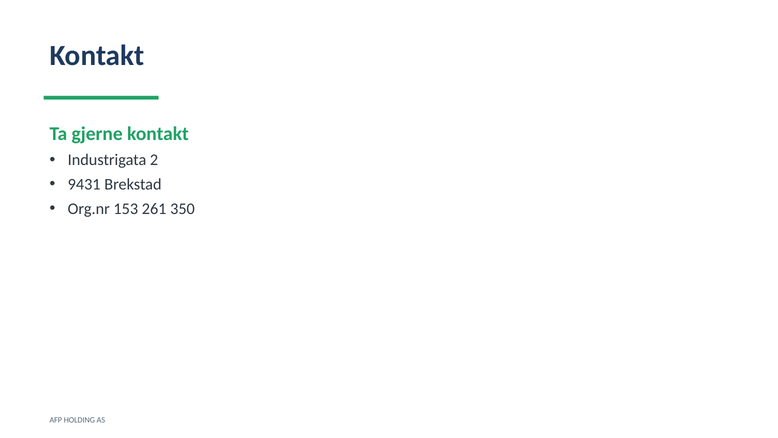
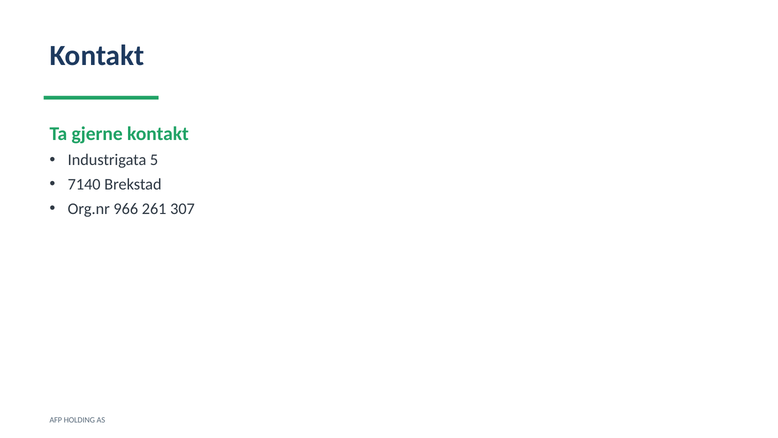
2: 2 -> 5
9431: 9431 -> 7140
153: 153 -> 966
350: 350 -> 307
